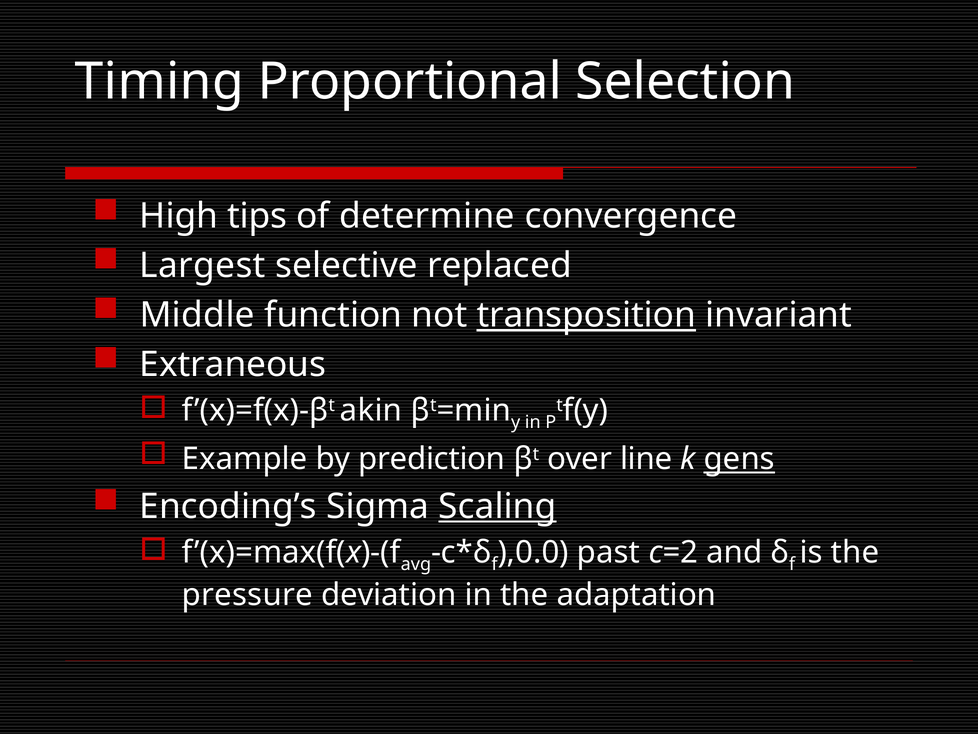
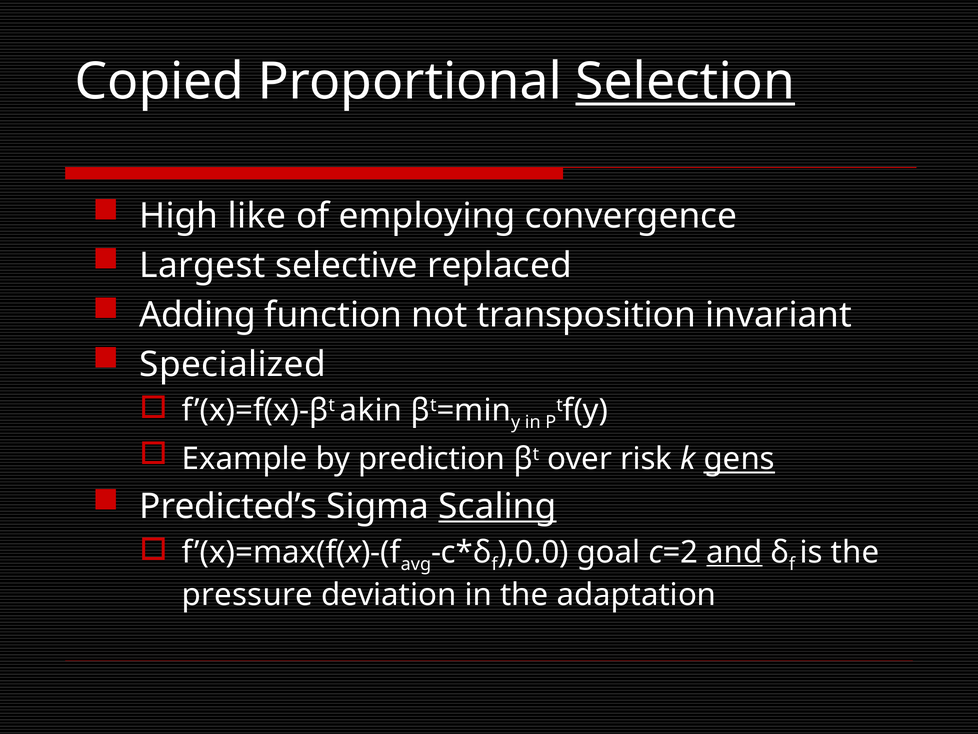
Timing: Timing -> Copied
Selection underline: none -> present
tips: tips -> like
determine: determine -> employing
Middle: Middle -> Adding
transposition underline: present -> none
Extraneous: Extraneous -> Specialized
line: line -> risk
Encoding’s: Encoding’s -> Predicted’s
past: past -> goal
and underline: none -> present
